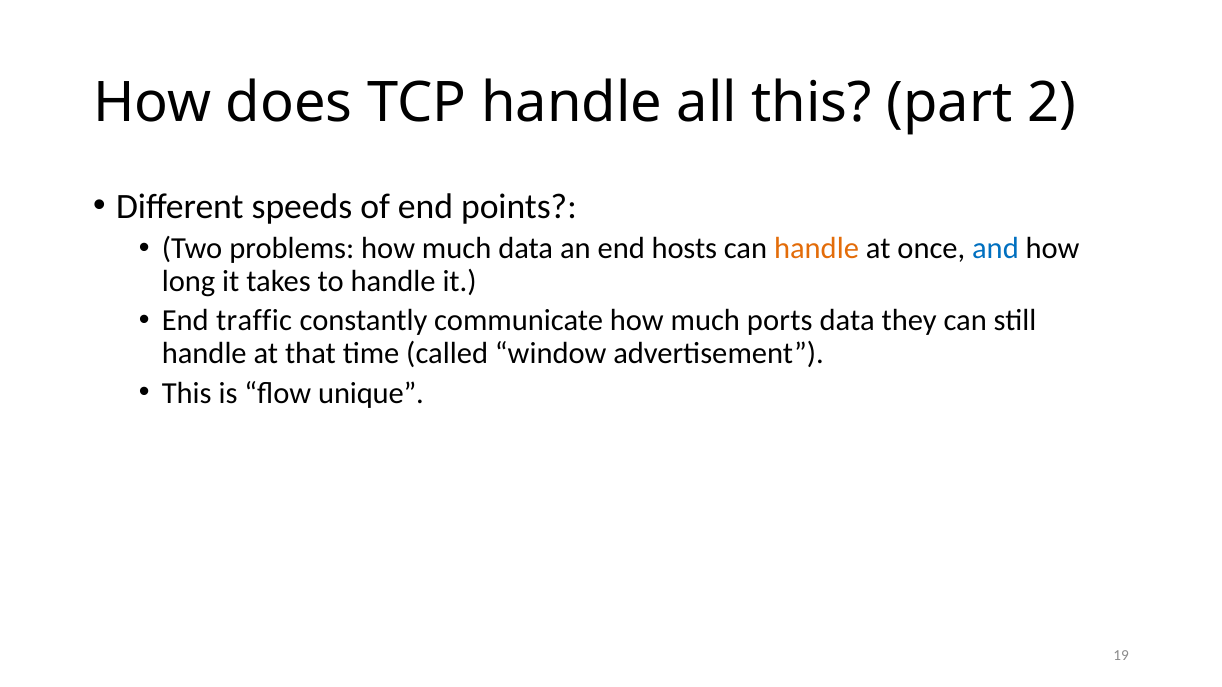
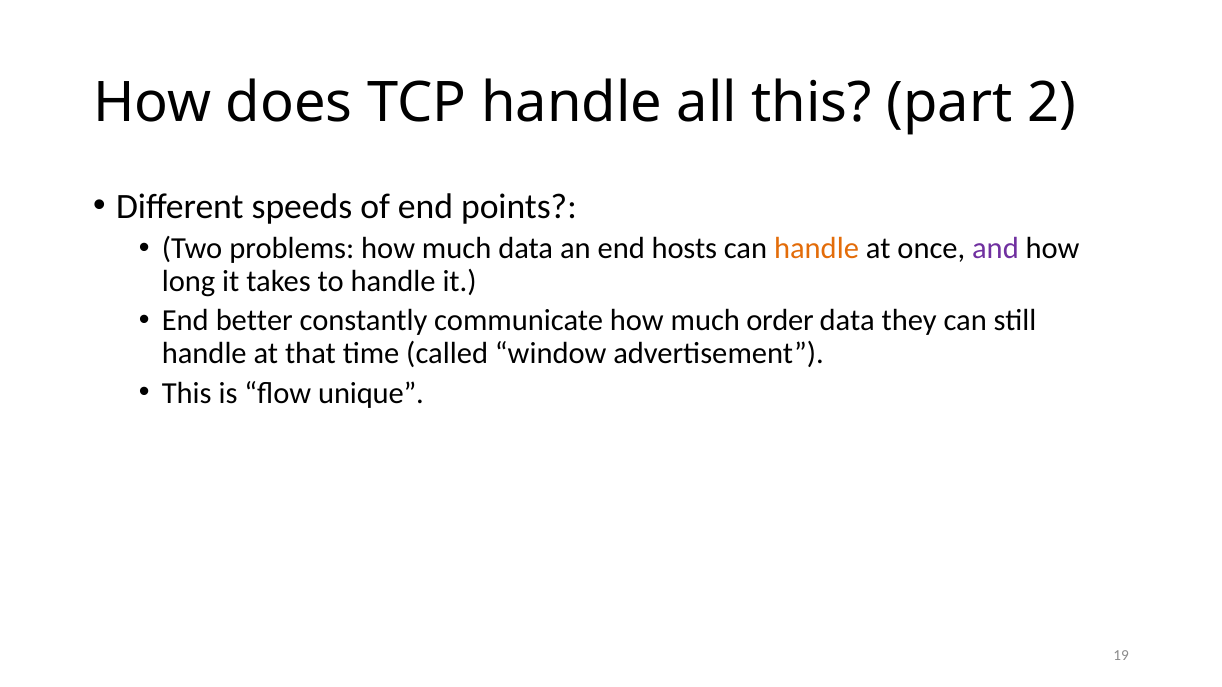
and colour: blue -> purple
traffic: traffic -> better
ports: ports -> order
